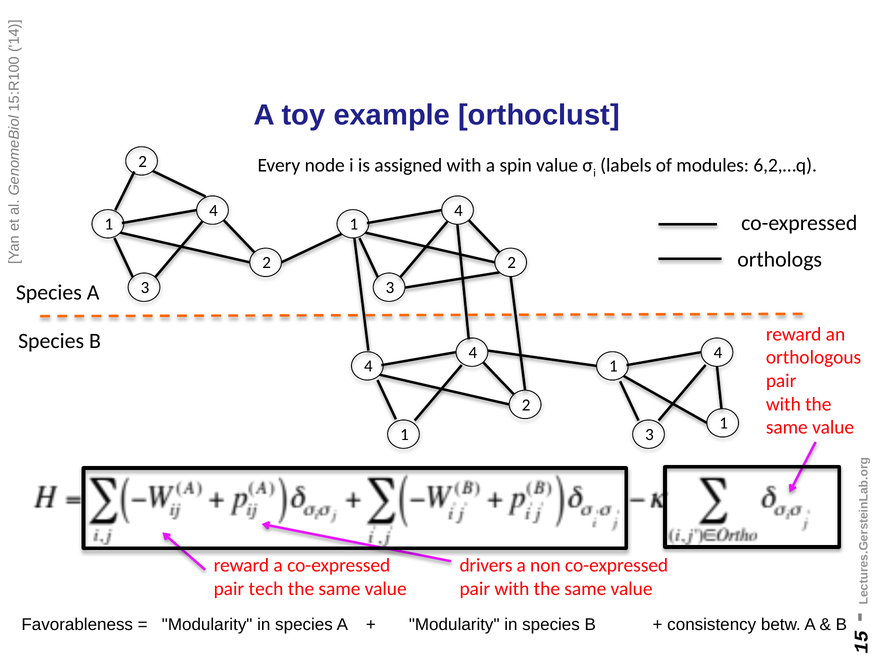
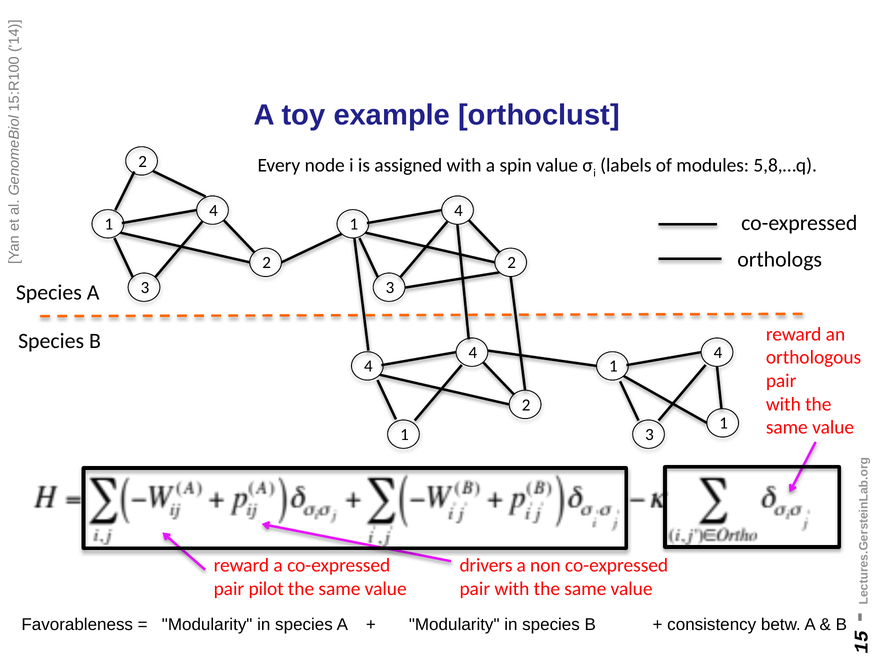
6,2,…q: 6,2,…q -> 5,8,…q
tech: tech -> pilot
